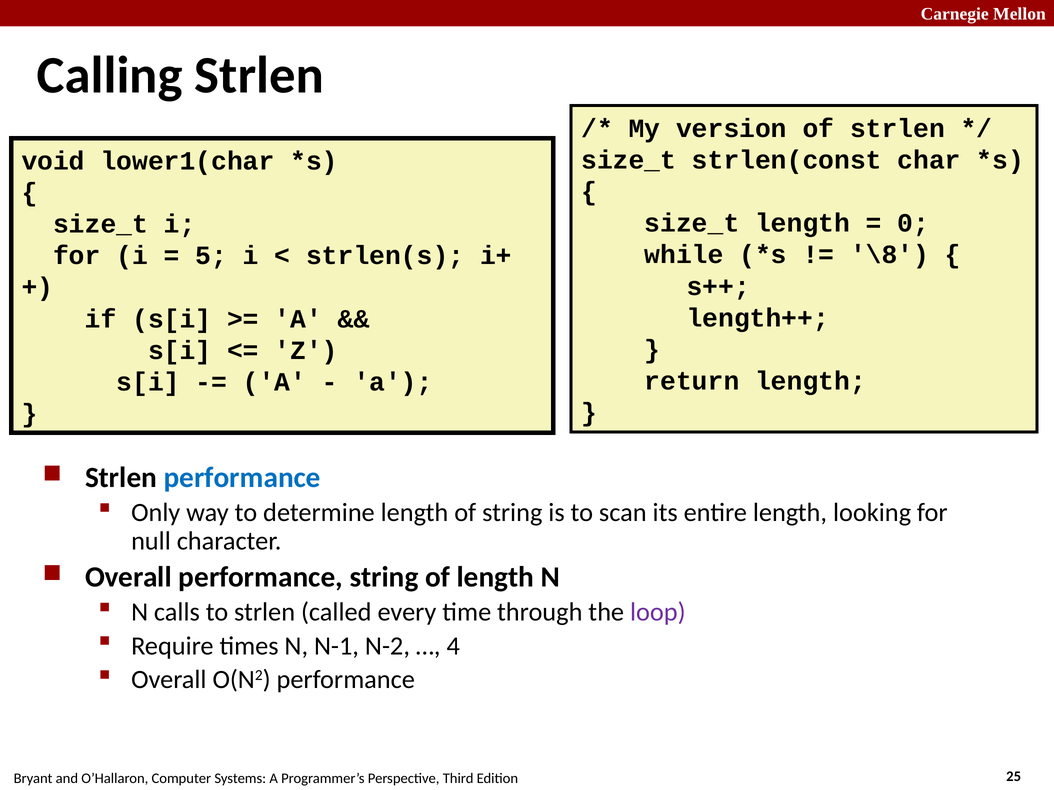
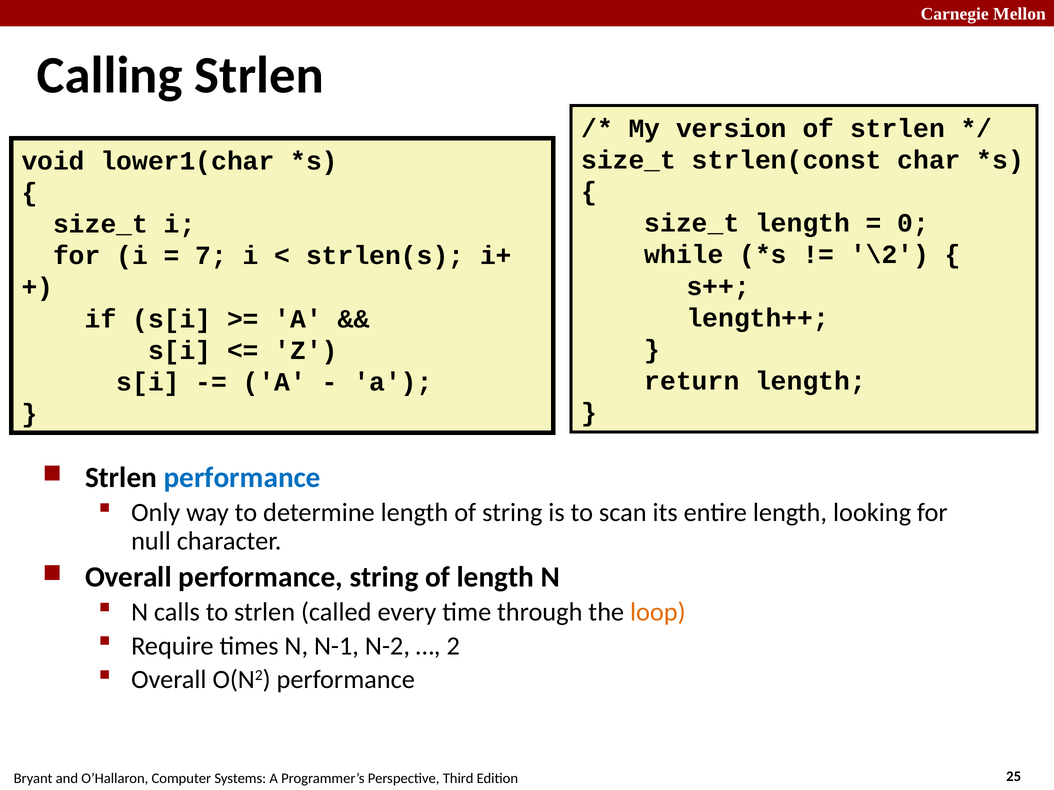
\8: \8 -> \2
5: 5 -> 7
loop colour: purple -> orange
4: 4 -> 2
